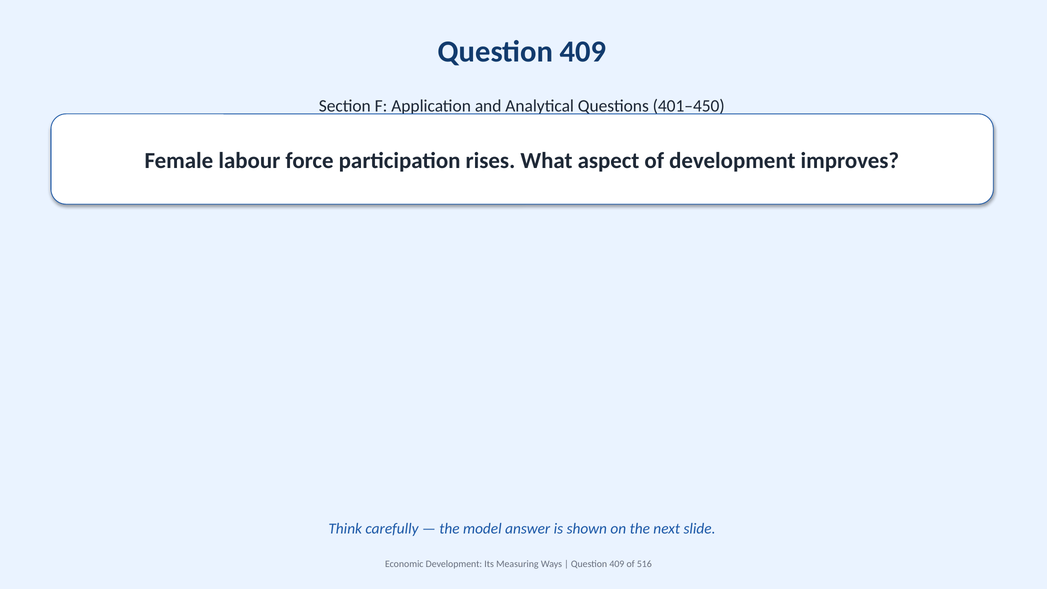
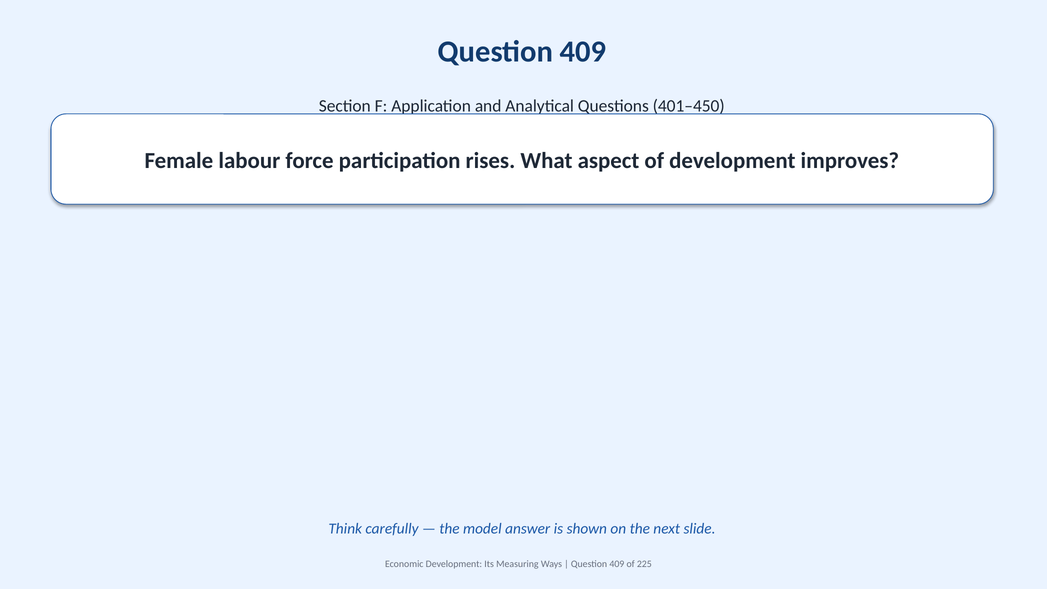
516: 516 -> 225
